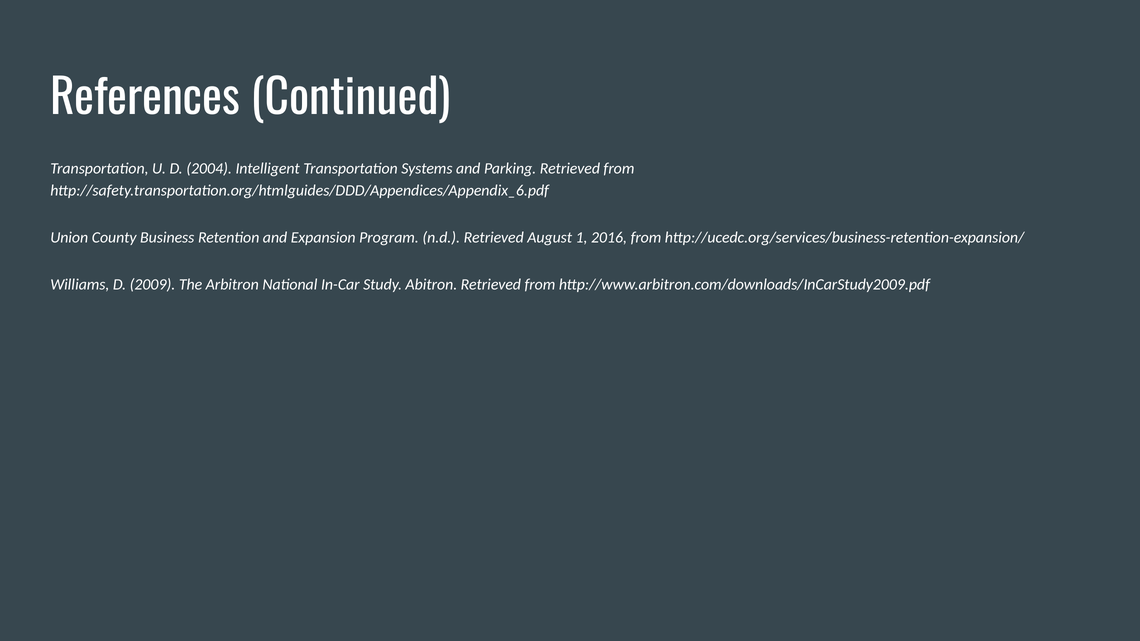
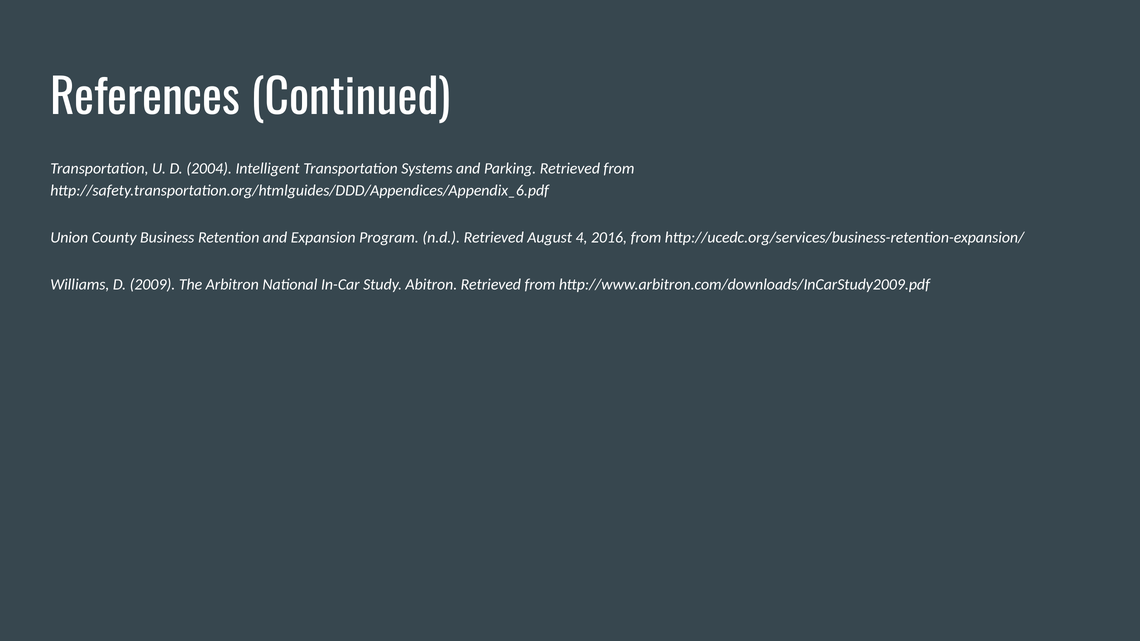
1: 1 -> 4
